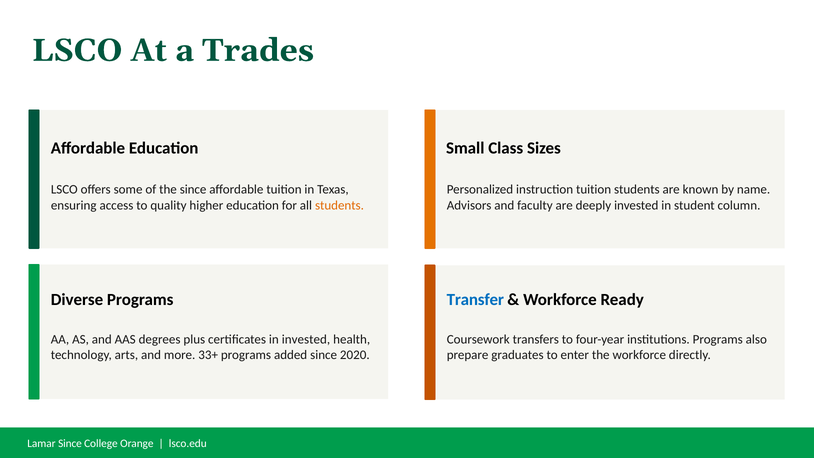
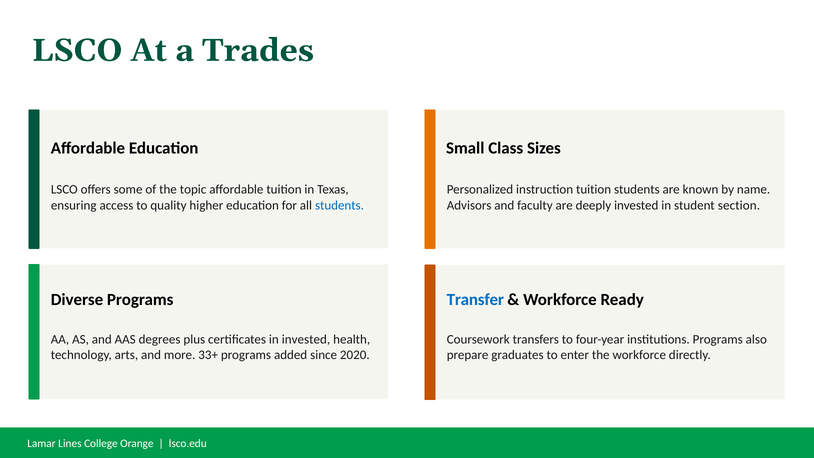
the since: since -> topic
students at (339, 205) colour: orange -> blue
column: column -> section
Lamar Since: Since -> Lines
